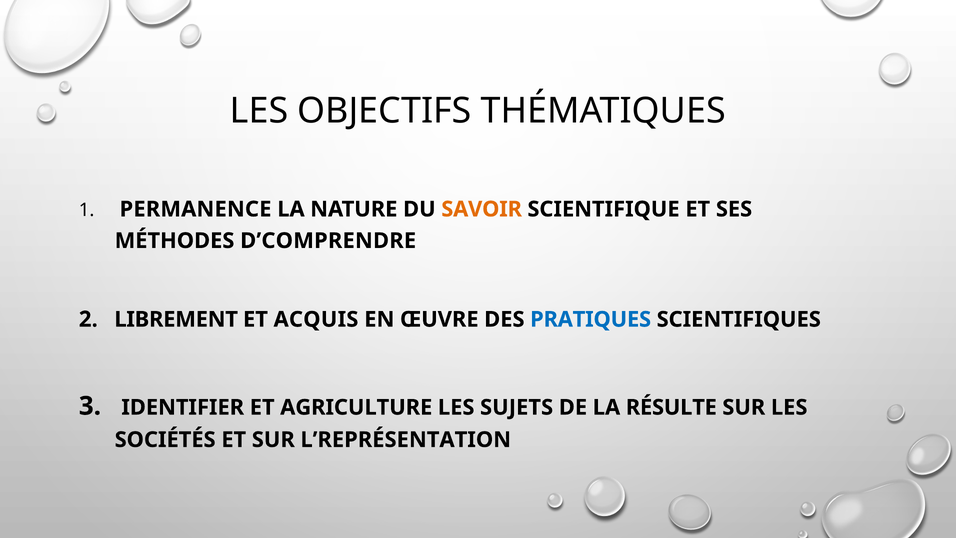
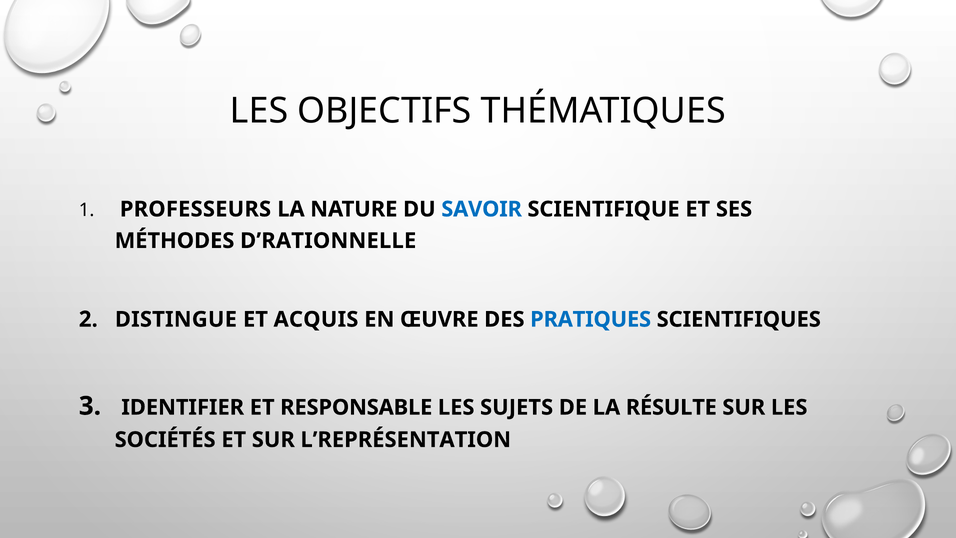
PERMANENCE: PERMANENCE -> PROFESSEURS
SAVOIR colour: orange -> blue
D’COMPRENDRE: D’COMPRENDRE -> D’RATIONNELLE
LIBREMENT: LIBREMENT -> DISTINGUE
AGRICULTURE: AGRICULTURE -> RESPONSABLE
